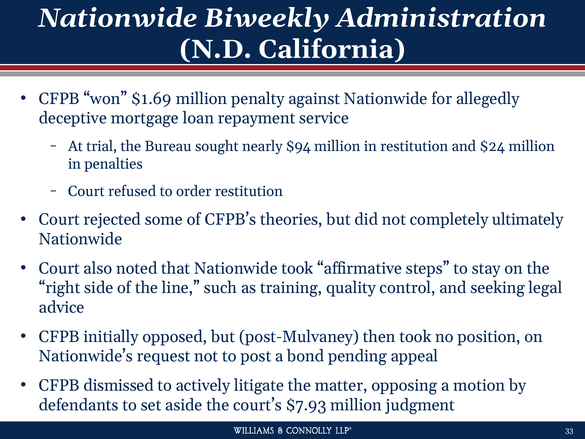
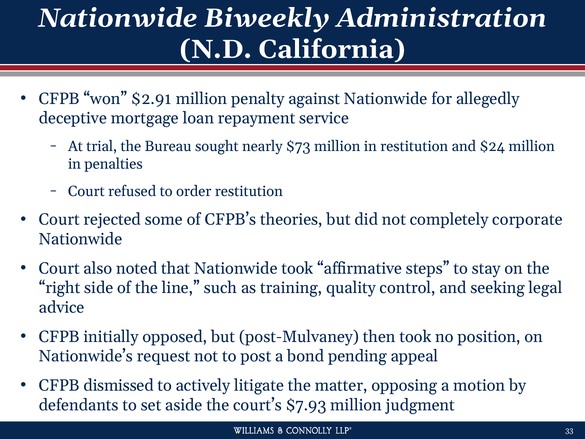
$1.69: $1.69 -> $2.91
$94: $94 -> $73
ultimately: ultimately -> corporate
